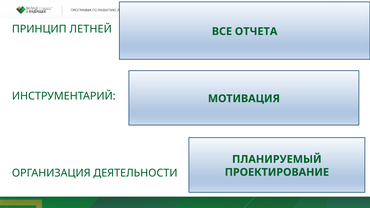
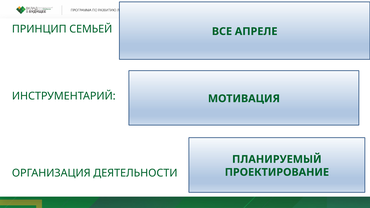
ЛЕТНЕЙ: ЛЕТНЕЙ -> СЕМЬЕЙ
ОТЧЕТА: ОТЧЕТА -> АПРЕЛЕ
